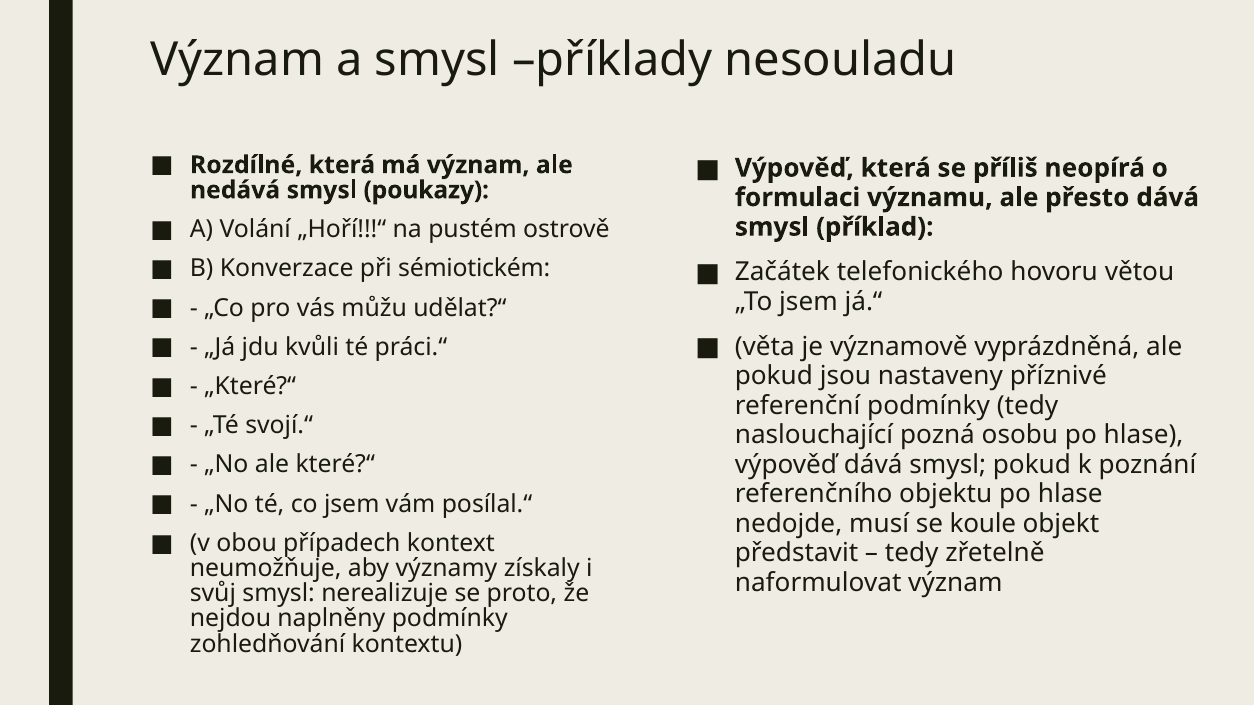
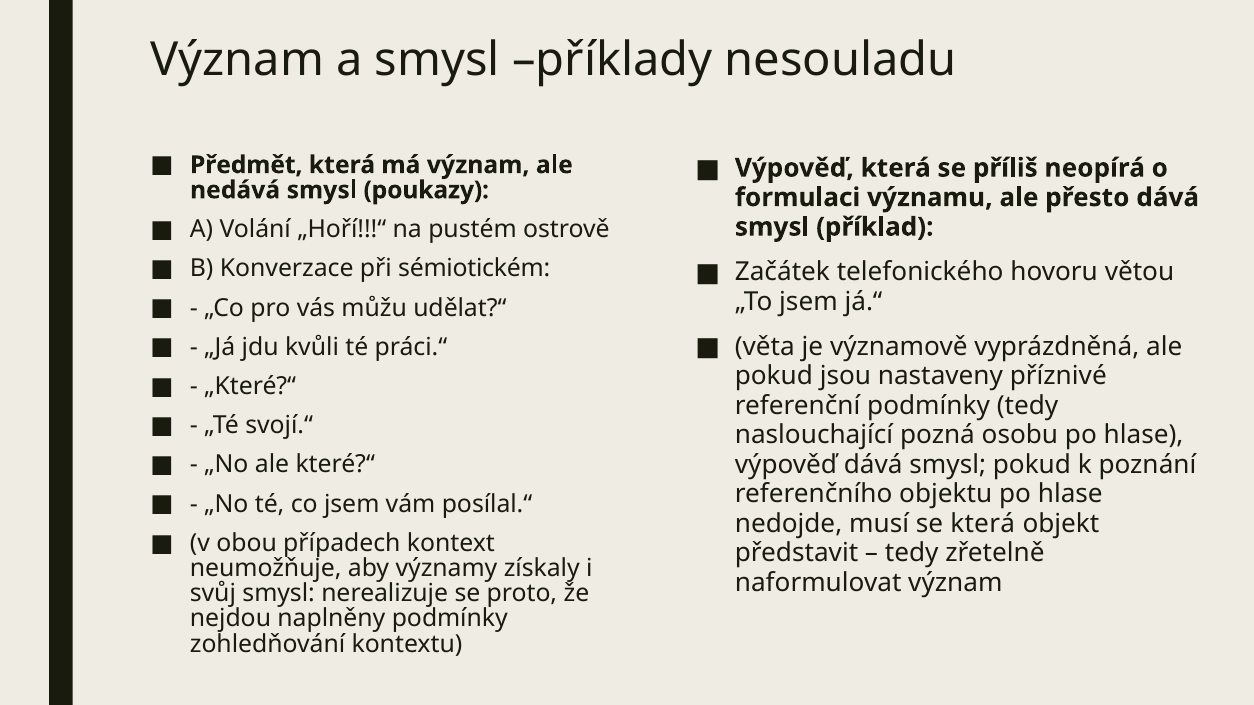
Rozdílné: Rozdílné -> Předmět
se koule: koule -> která
